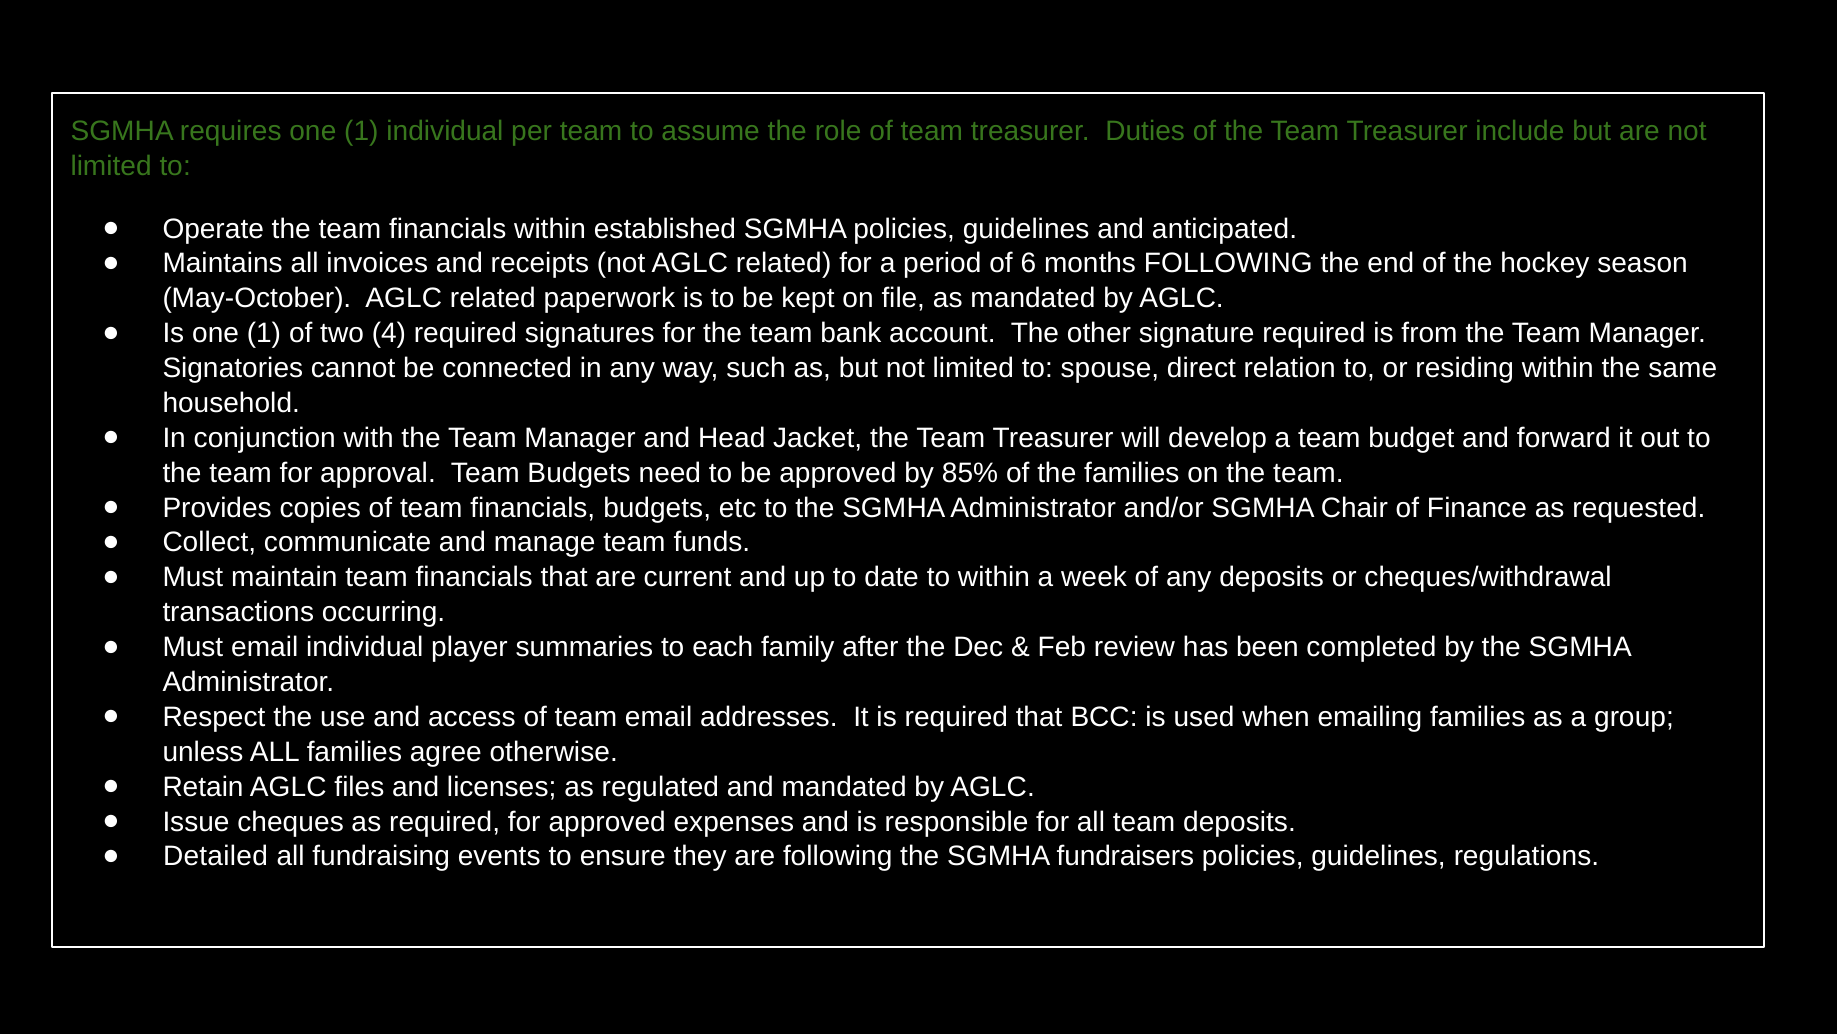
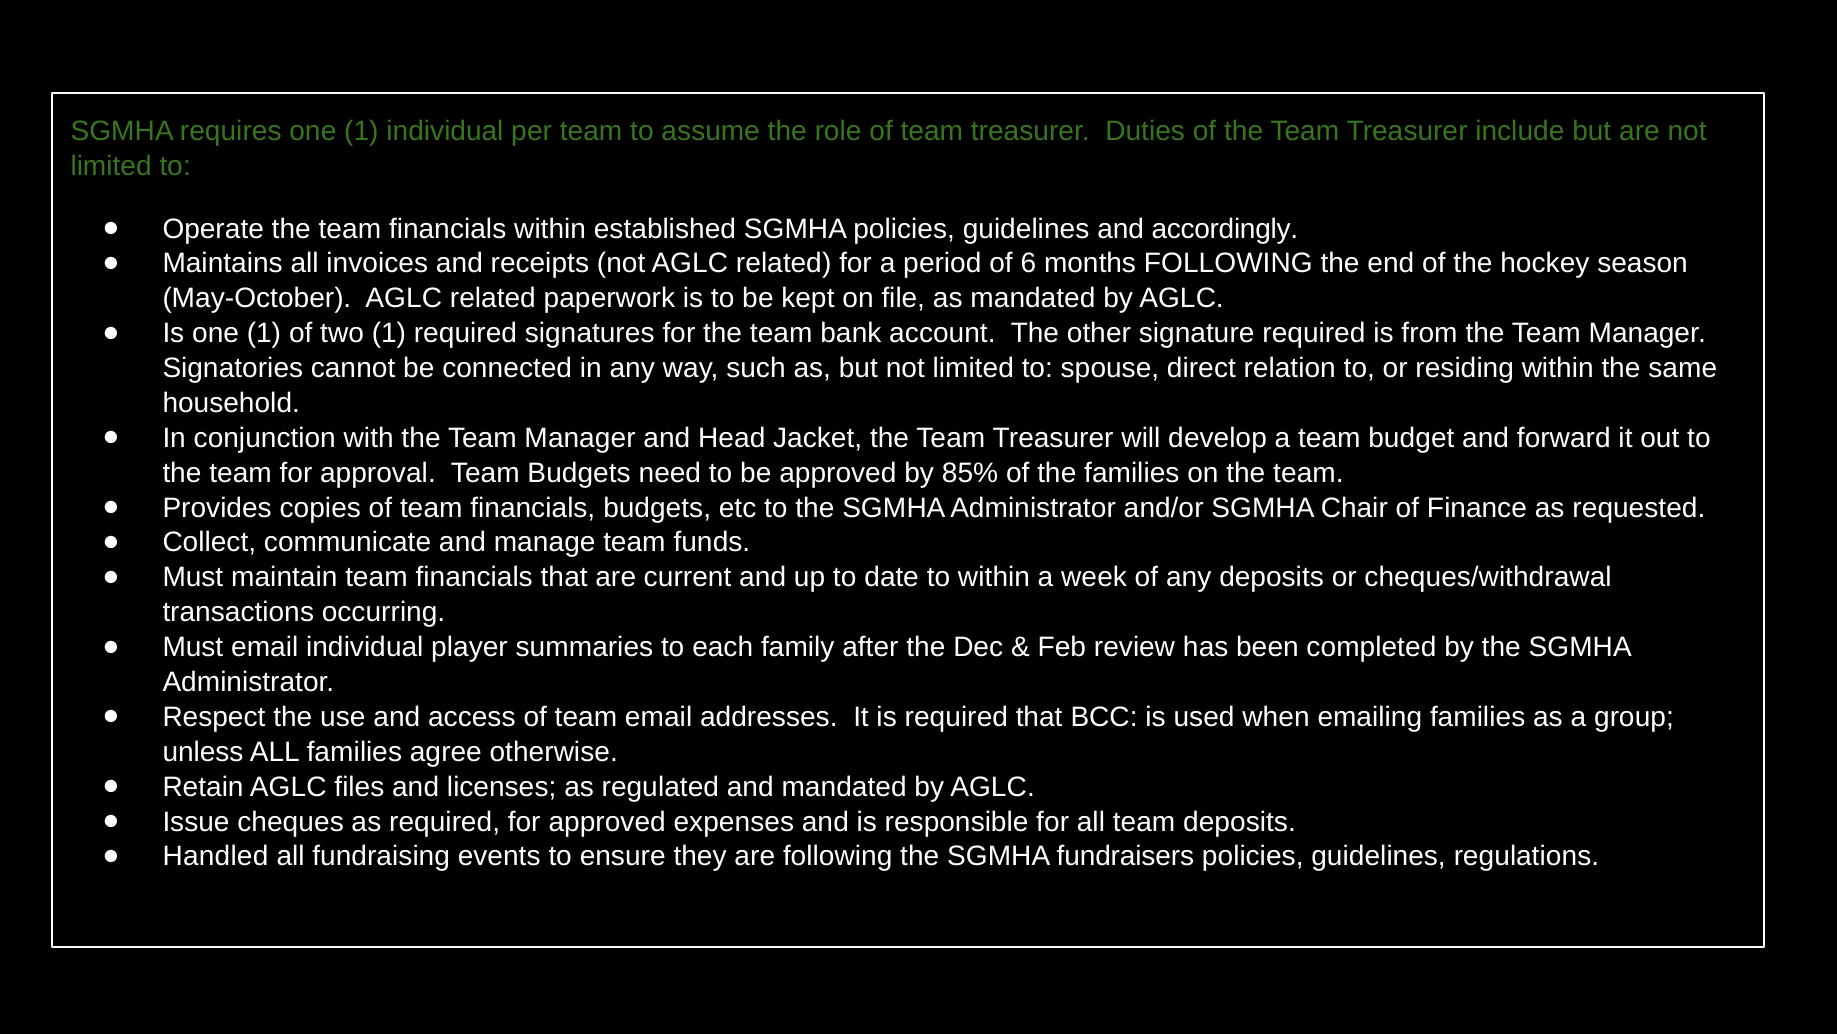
anticipated: anticipated -> accordingly
two 4: 4 -> 1
Detailed: Detailed -> Handled
